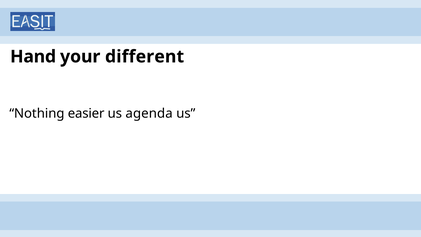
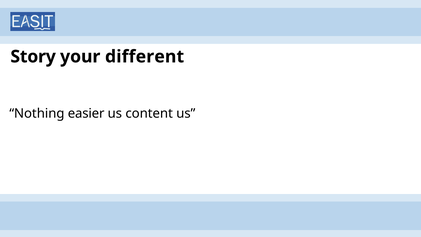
Hand: Hand -> Story
agenda: agenda -> content
